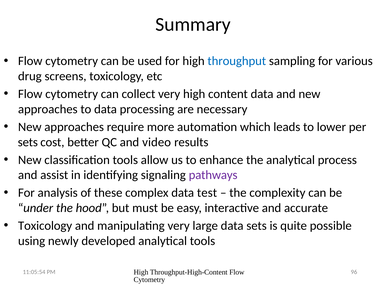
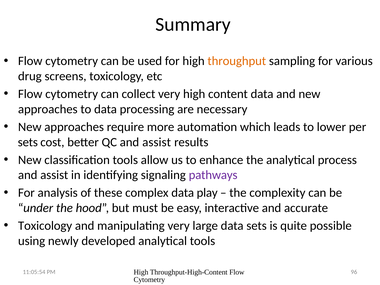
throughput colour: blue -> orange
QC and video: video -> assist
test: test -> play
